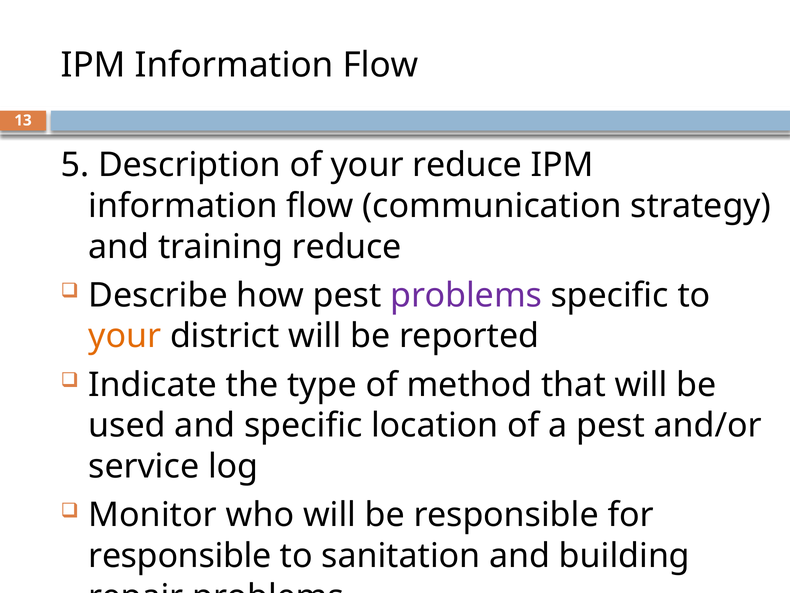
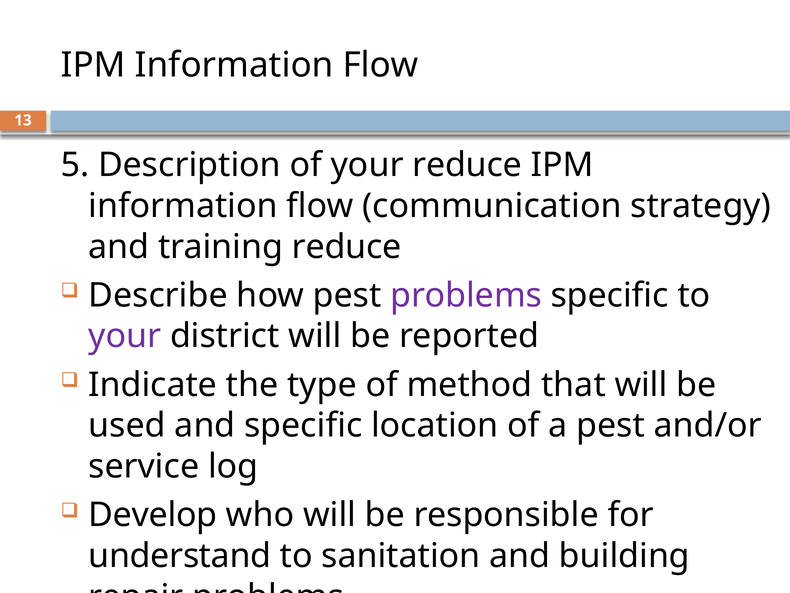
your at (125, 336) colour: orange -> purple
Monitor: Monitor -> Develop
responsible at (180, 556): responsible -> understand
